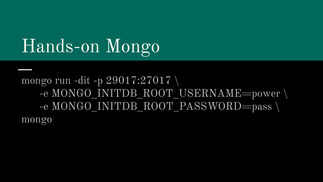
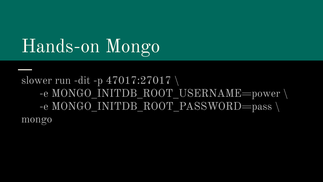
mongo at (37, 80): mongo -> slower
29017:27017: 29017:27017 -> 47017:27017
